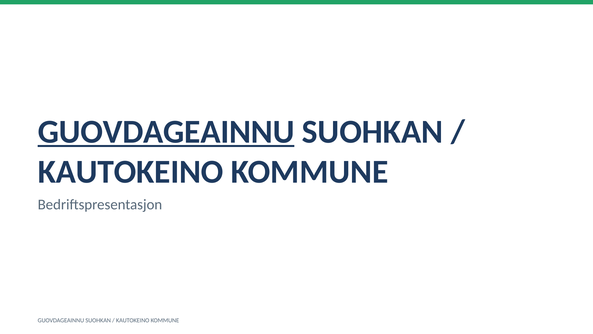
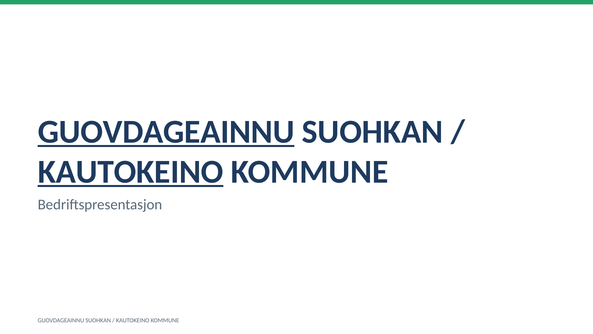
KAUTOKEINO at (131, 172) underline: none -> present
